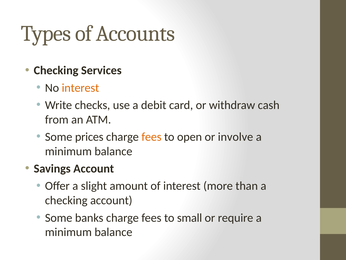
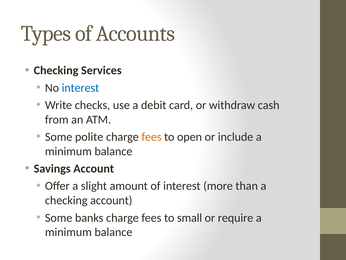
interest at (80, 88) colour: orange -> blue
prices: prices -> polite
involve: involve -> include
